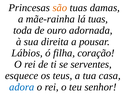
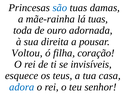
são colour: orange -> blue
Lábios: Lábios -> Voltou
serventes: serventes -> invisíveis
